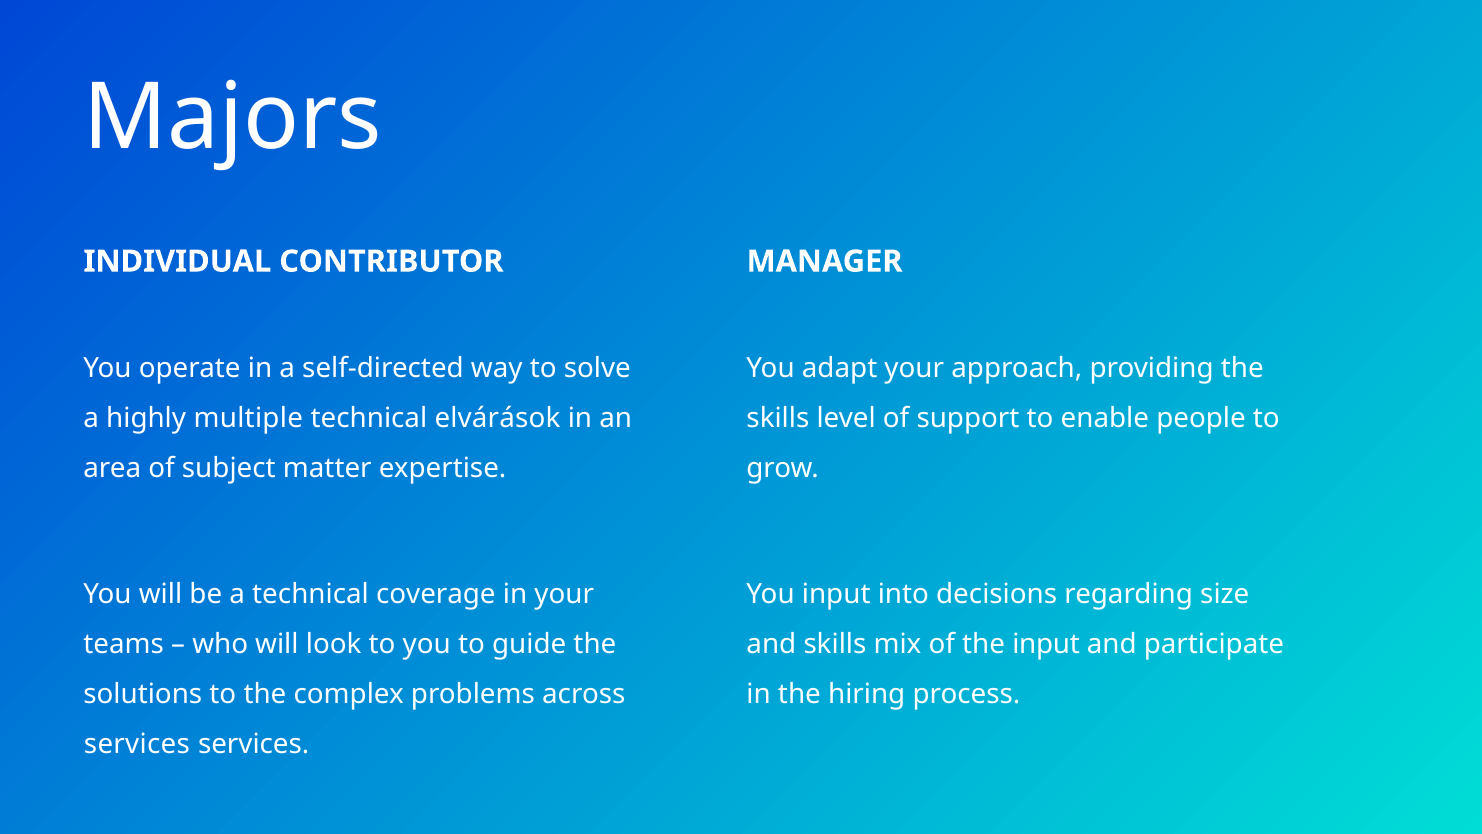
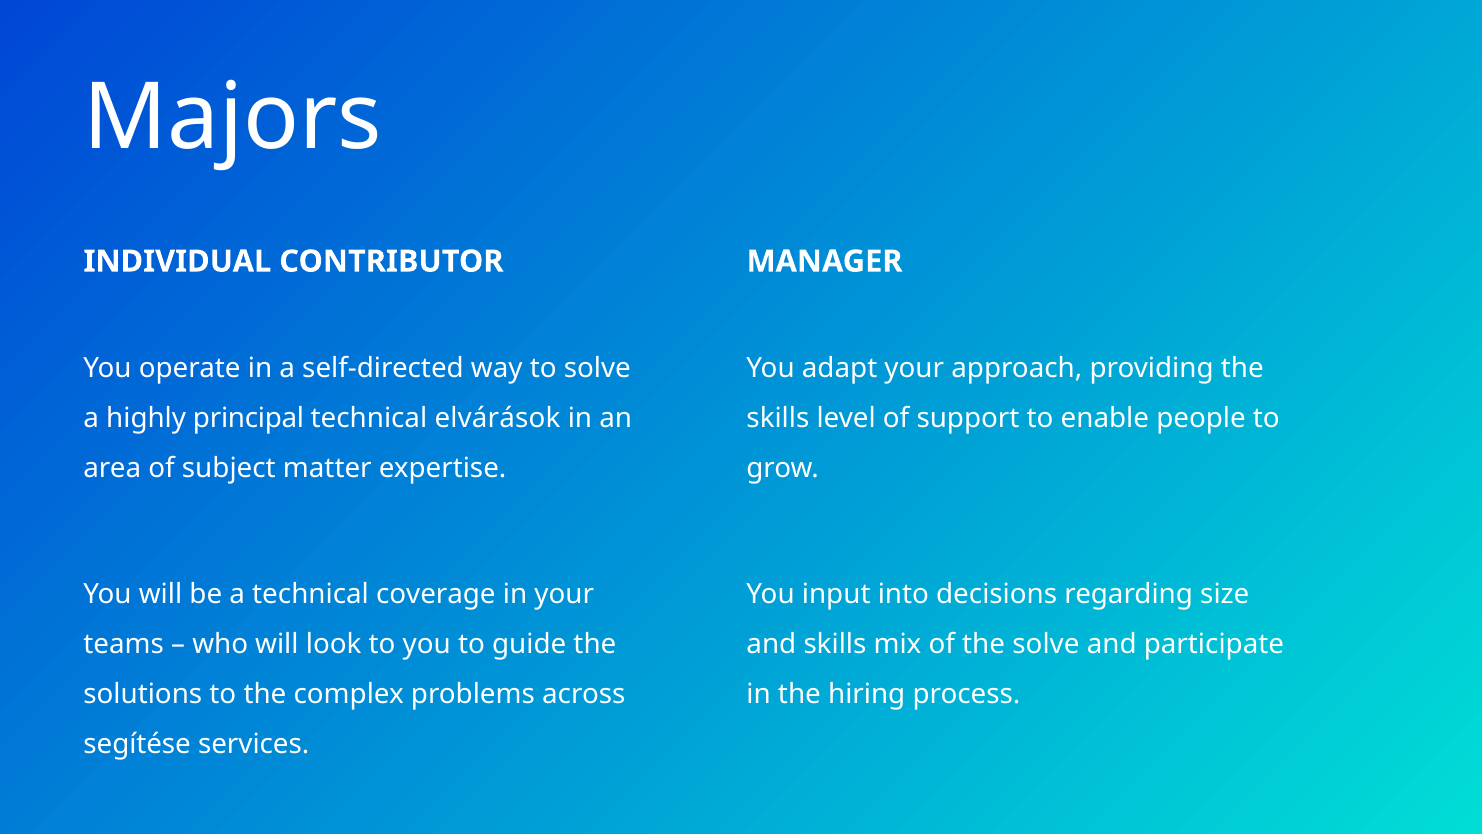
multiple: multiple -> principal
the input: input -> solve
services at (137, 744): services -> segítése
